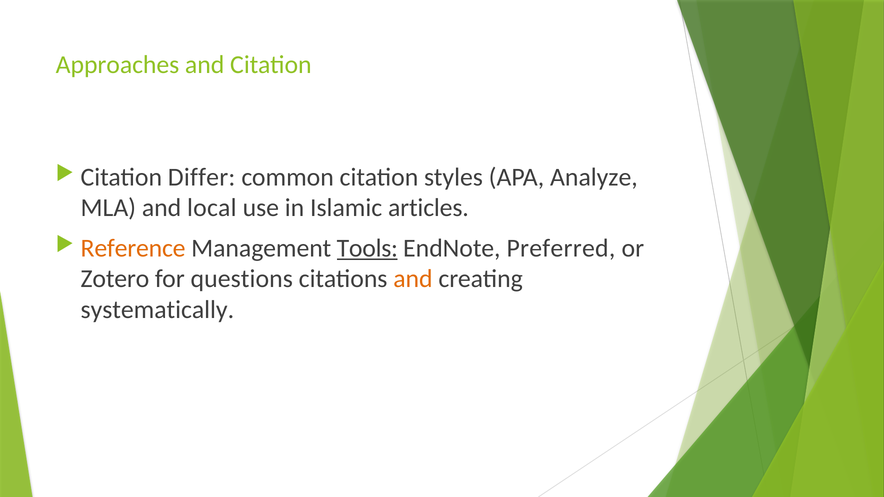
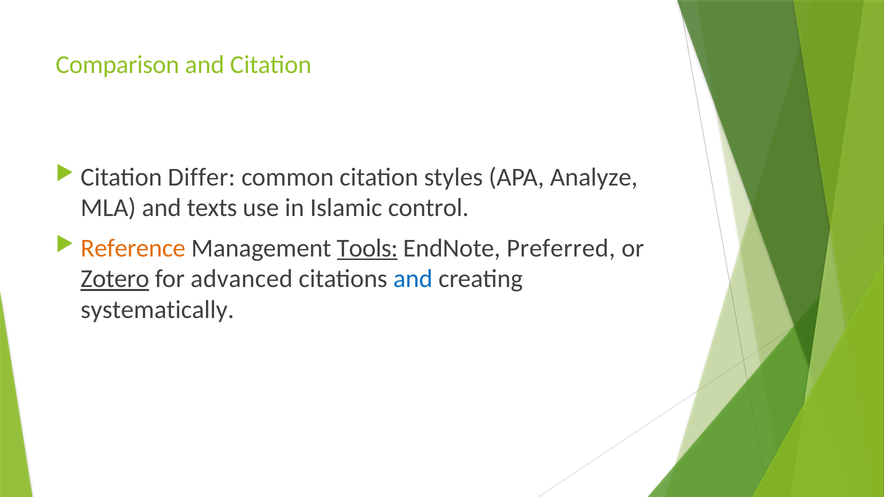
Approaches: Approaches -> Comparison
local: local -> texts
articles: articles -> control
Zotero underline: none -> present
questions: questions -> advanced
and at (413, 279) colour: orange -> blue
